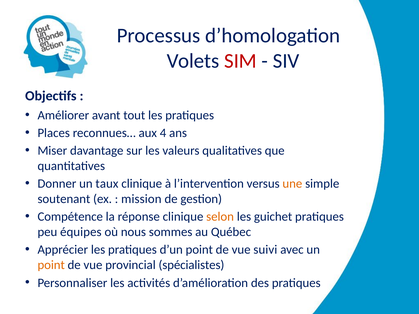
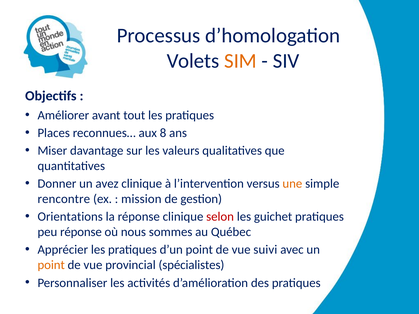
SIM colour: red -> orange
4: 4 -> 8
taux: taux -> avez
soutenant: soutenant -> rencontre
Compétence: Compétence -> Orientations
selon colour: orange -> red
peu équipes: équipes -> réponse
